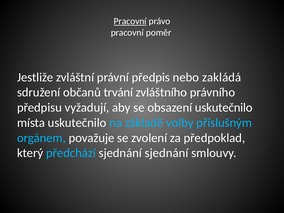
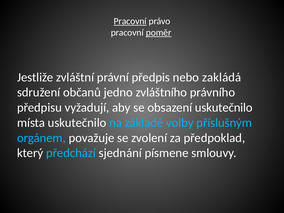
poměr underline: none -> present
trvání: trvání -> jedno
sjednání sjednání: sjednání -> písmene
